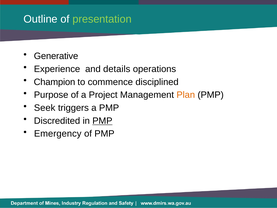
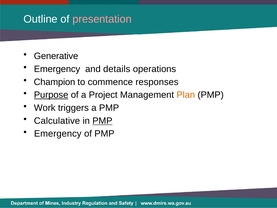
presentation colour: light green -> pink
Experience at (57, 69): Experience -> Emergency
disciplined: disciplined -> responses
Purpose underline: none -> present
Seek: Seek -> Work
Discredited: Discredited -> Calculative
